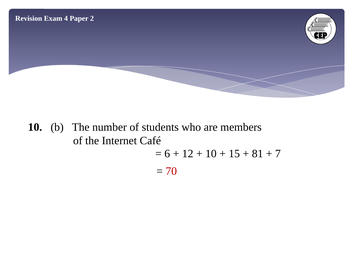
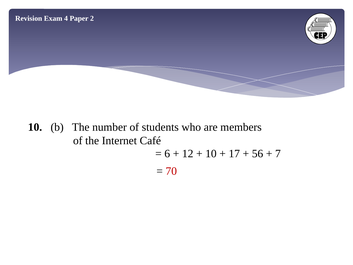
15: 15 -> 17
81: 81 -> 56
